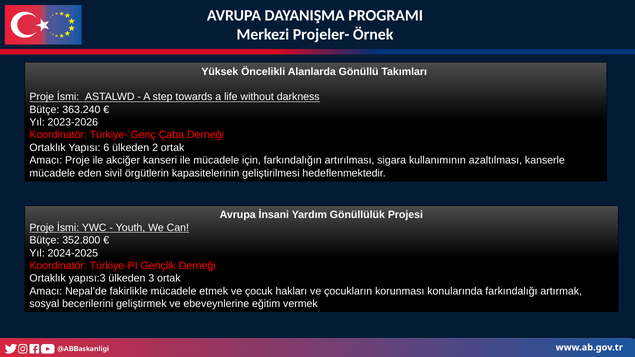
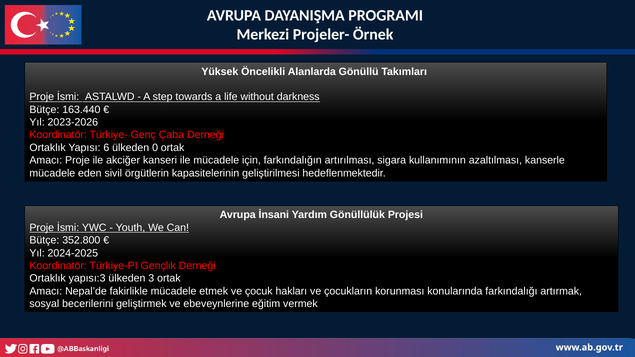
363.240: 363.240 -> 163.440
2: 2 -> 0
